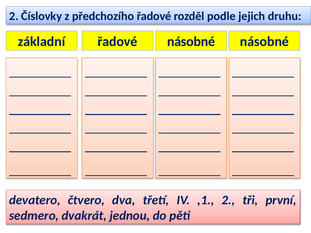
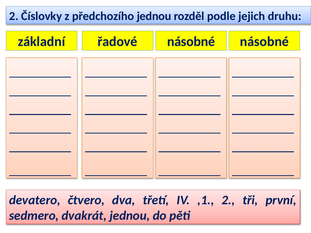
předchozího řadové: řadové -> jednou
